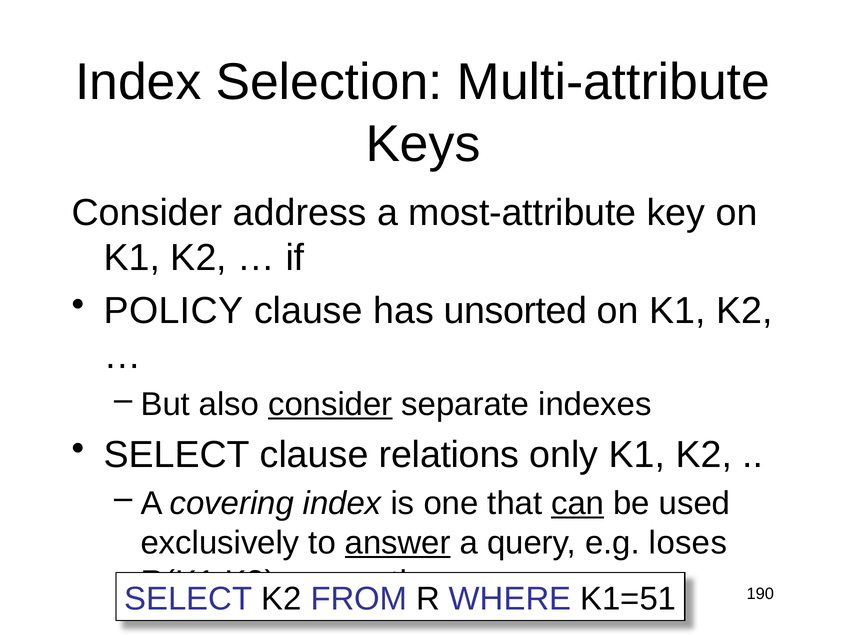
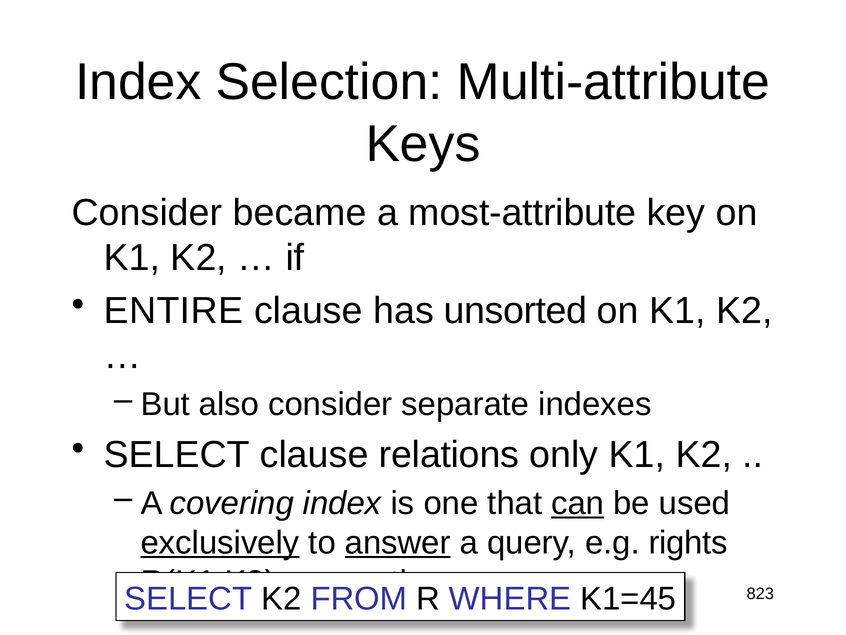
address: address -> became
POLICY: POLICY -> ENTIRE
consider at (330, 404) underline: present -> none
exclusively underline: none -> present
loses: loses -> rights
190: 190 -> 823
K1=51: K1=51 -> K1=45
